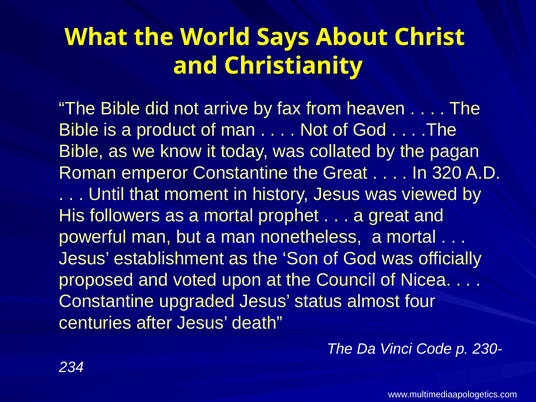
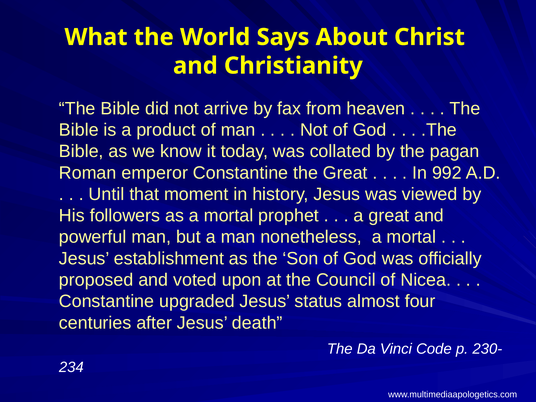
320: 320 -> 992
